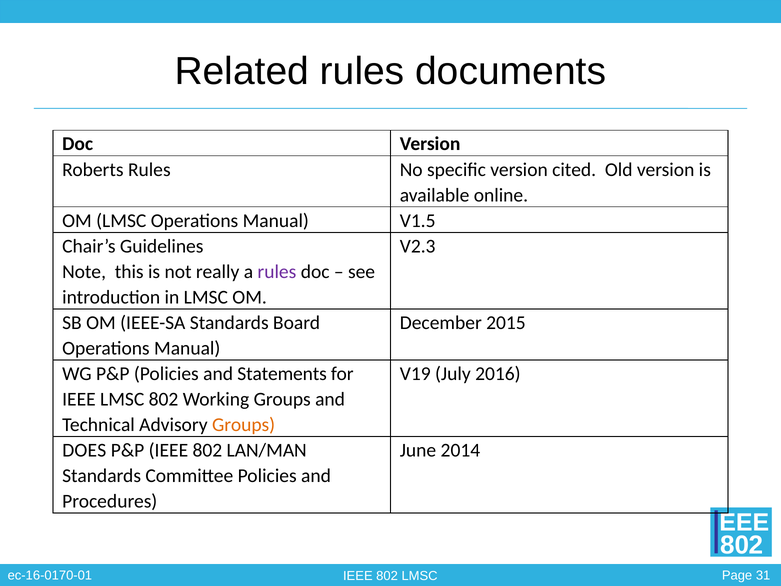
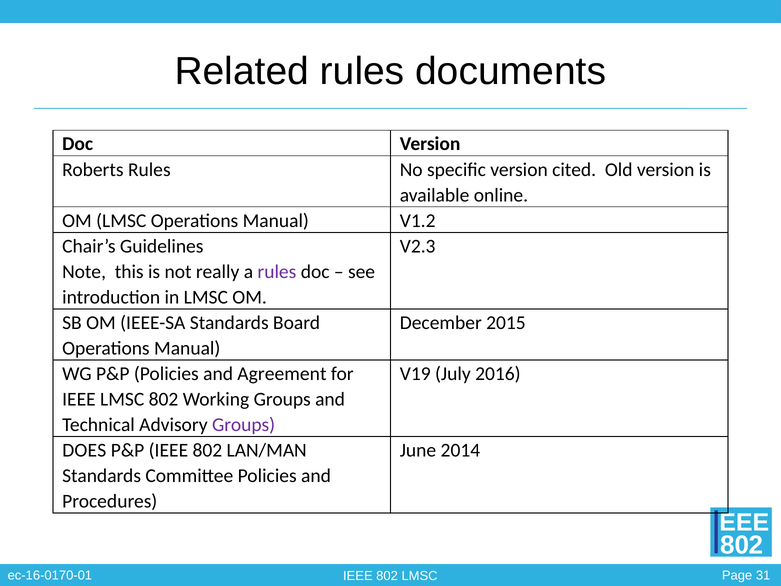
V1.5: V1.5 -> V1.2
Statements: Statements -> Agreement
Groups at (244, 425) colour: orange -> purple
